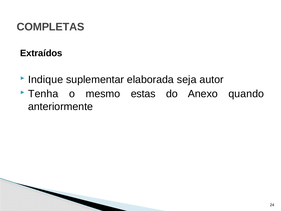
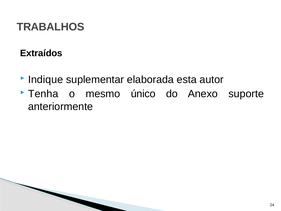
COMPLETAS: COMPLETAS -> TRABALHOS
seja: seja -> esta
estas: estas -> único
quando: quando -> suporte
